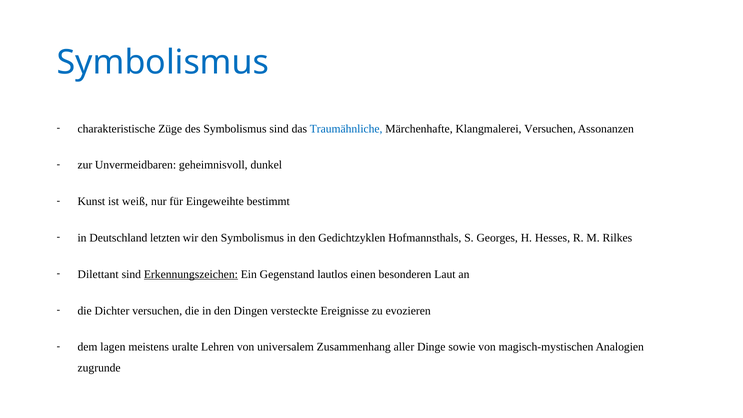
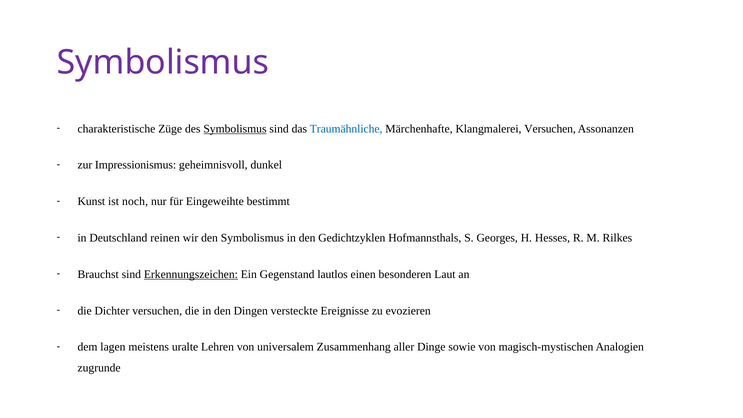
Symbolismus at (163, 62) colour: blue -> purple
Symbolismus at (235, 129) underline: none -> present
Unvermeidbaren: Unvermeidbaren -> Impressionismus
weiß: weiß -> noch
letzten: letzten -> reinen
Dilettant: Dilettant -> Brauchst
